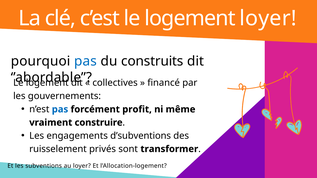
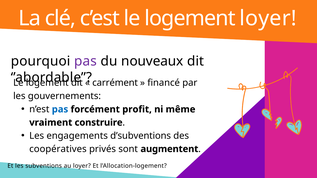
pas at (85, 61) colour: blue -> purple
construits: construits -> nouveaux
collectives: collectives -> carrément
ruisselement: ruisselement -> coopératives
transformer: transformer -> augmentent
